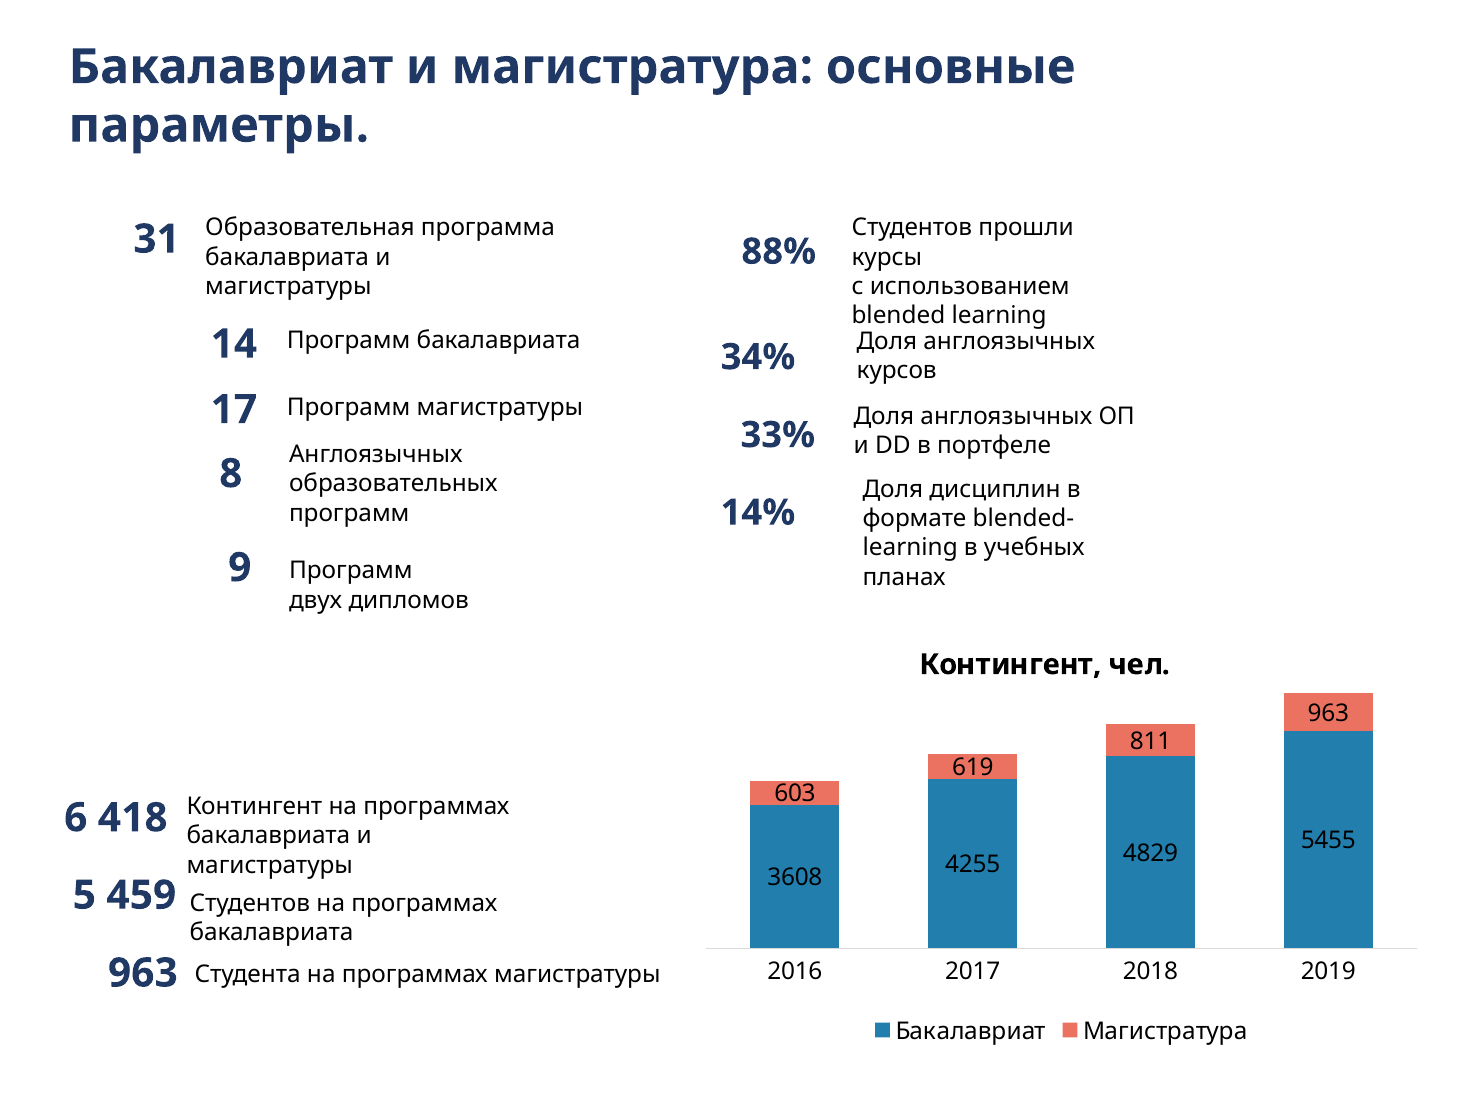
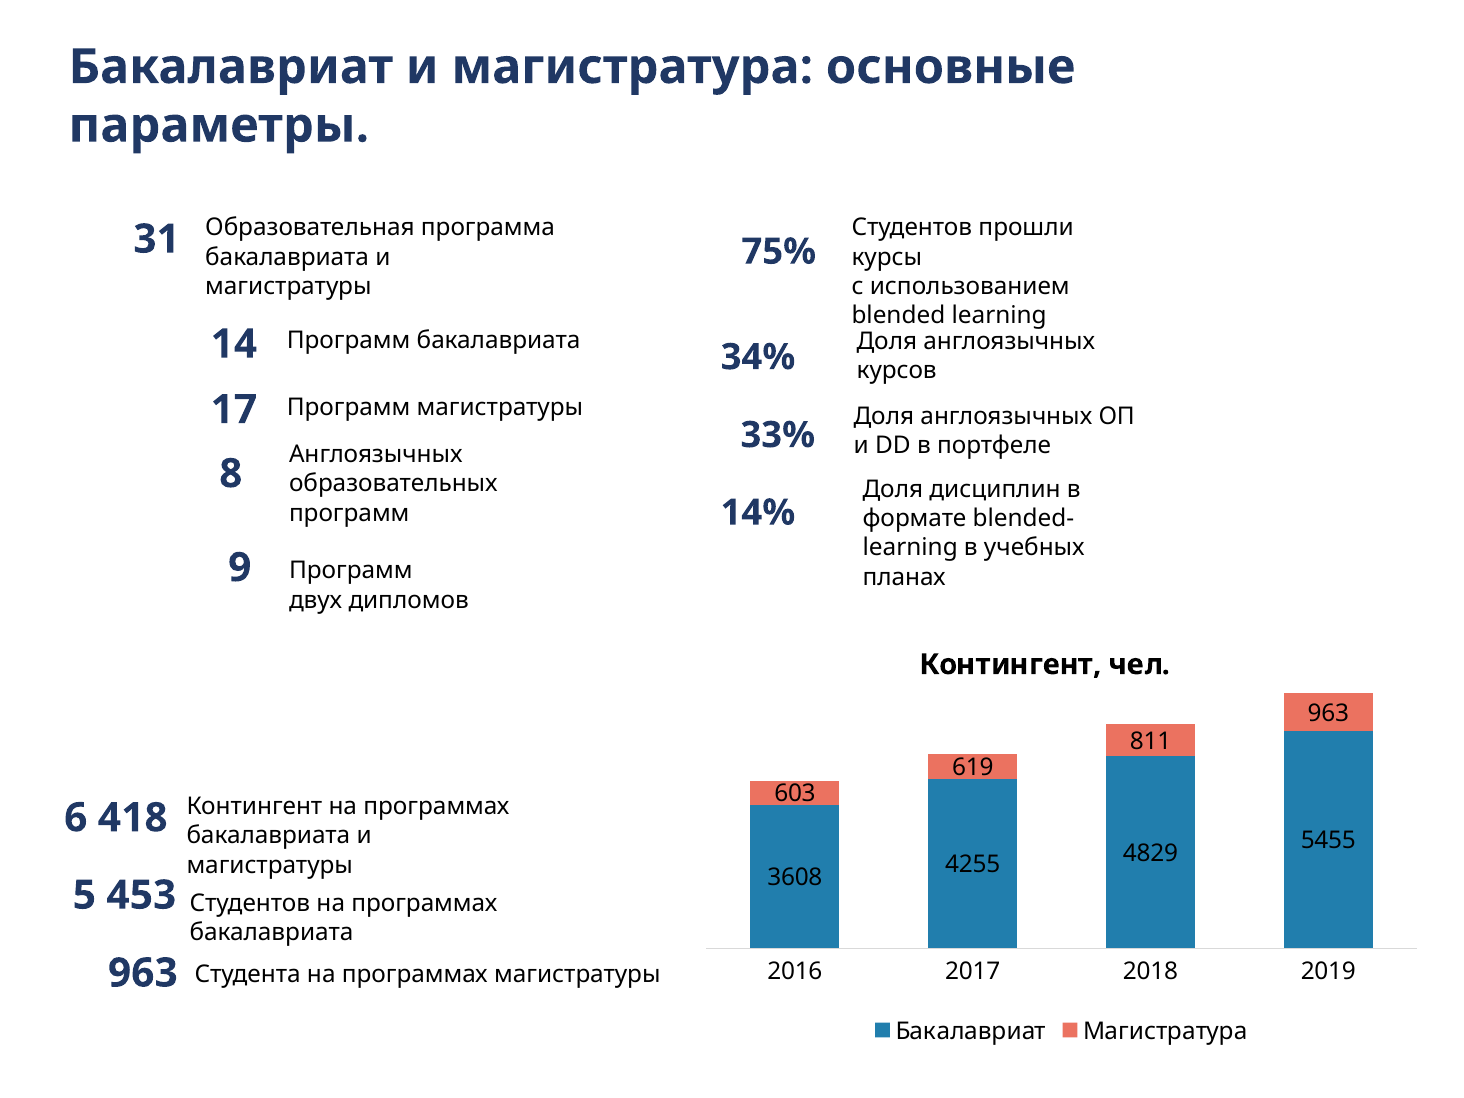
88%: 88% -> 75%
459: 459 -> 453
